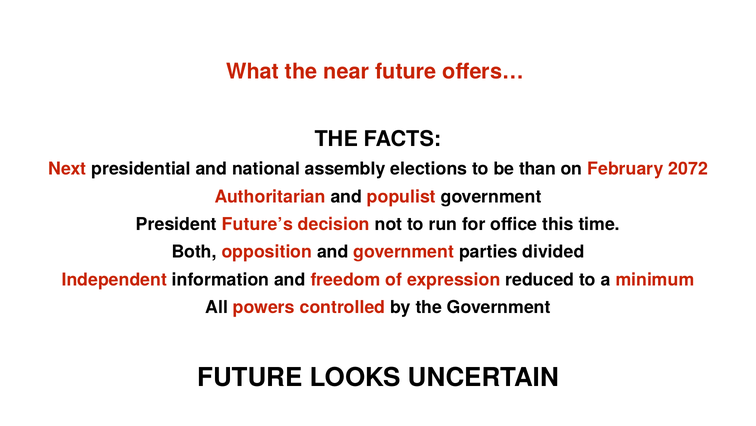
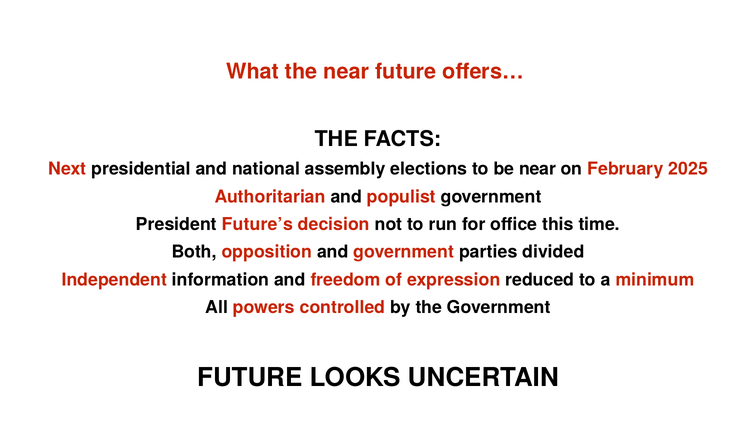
be than: than -> near
2072: 2072 -> 2025
